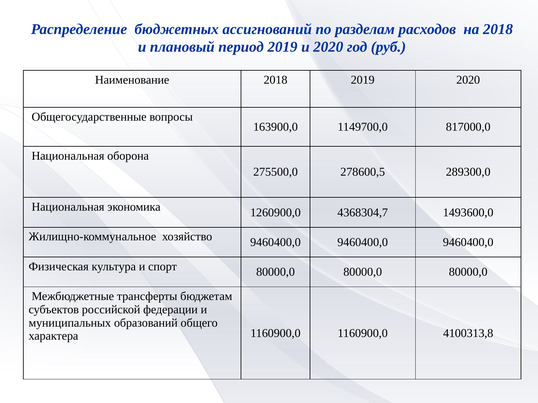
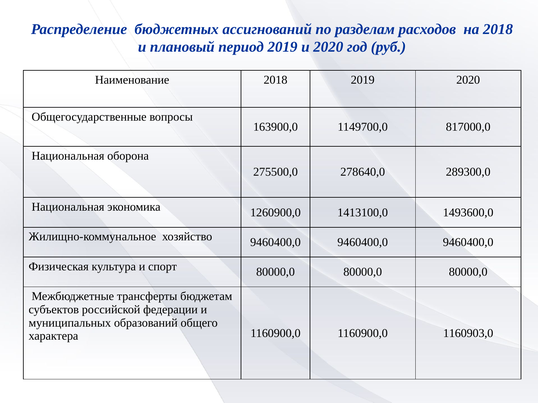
278600,5: 278600,5 -> 278640,0
4368304,7: 4368304,7 -> 1413100,0
4100313,8: 4100313,8 -> 1160903,0
